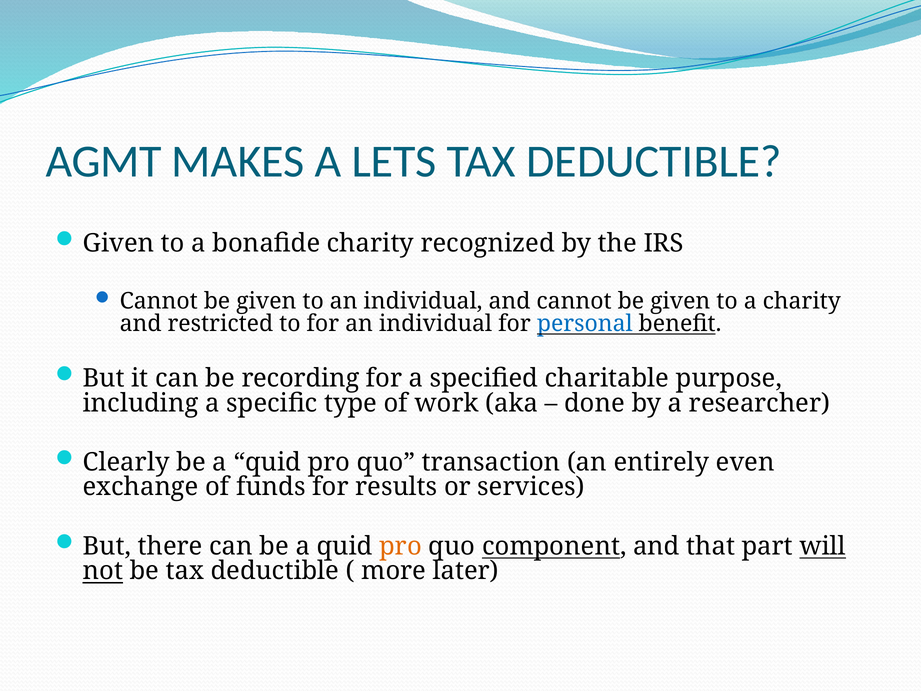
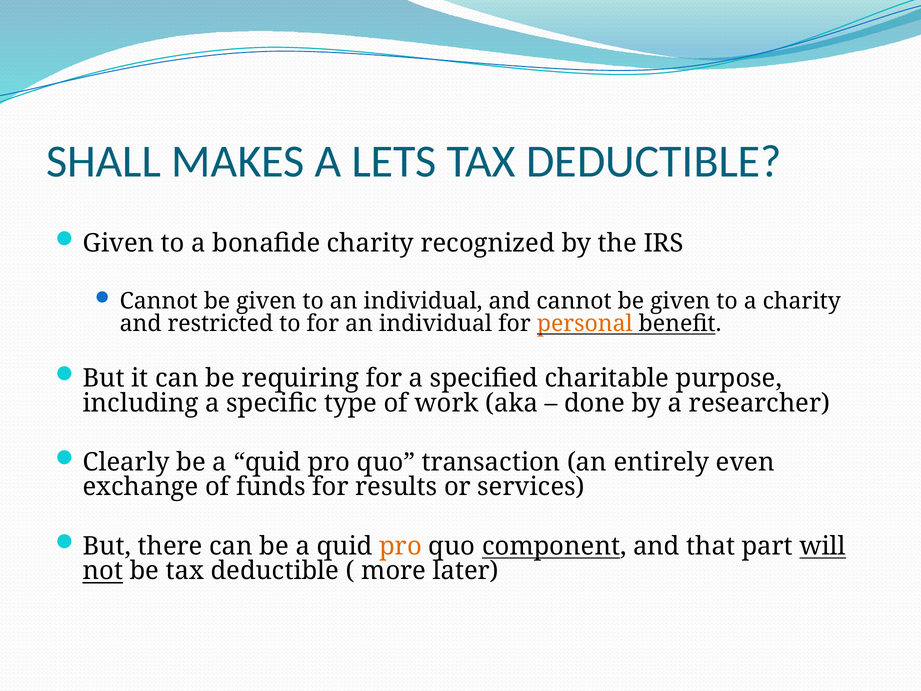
AGMT: AGMT -> SHALL
personal colour: blue -> orange
recording: recording -> requiring
